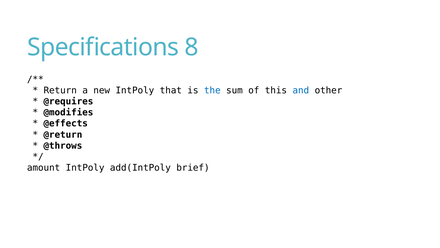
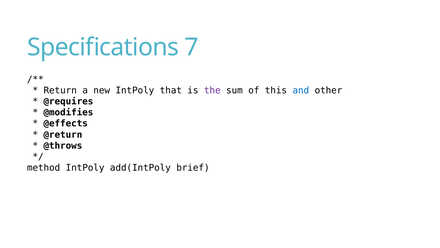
8: 8 -> 7
the colour: blue -> purple
amount: amount -> method
